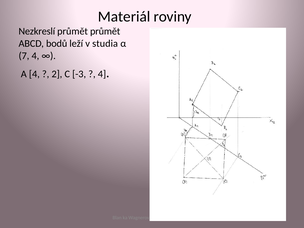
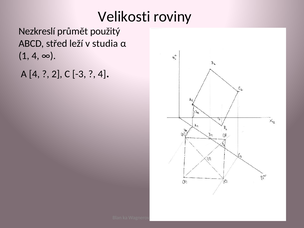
Materiál: Materiál -> Velikosti
průmět průmět: průmět -> použitý
bodů: bodů -> střed
7: 7 -> 1
